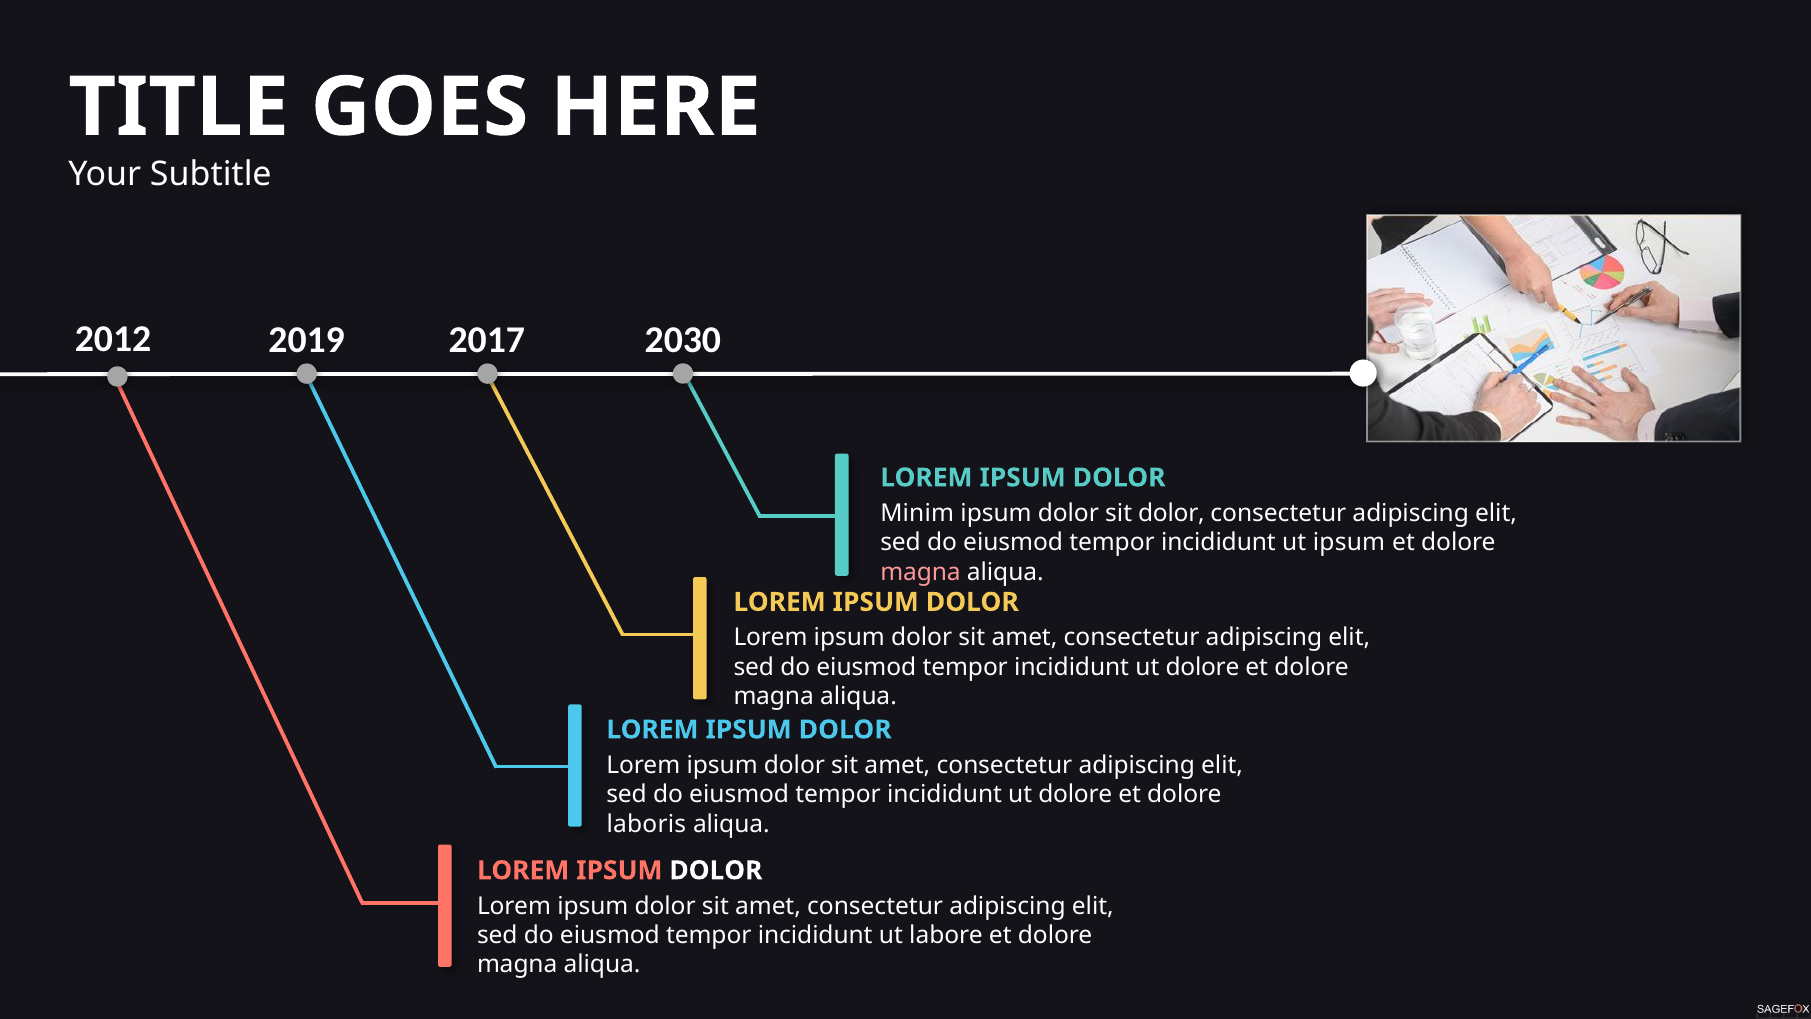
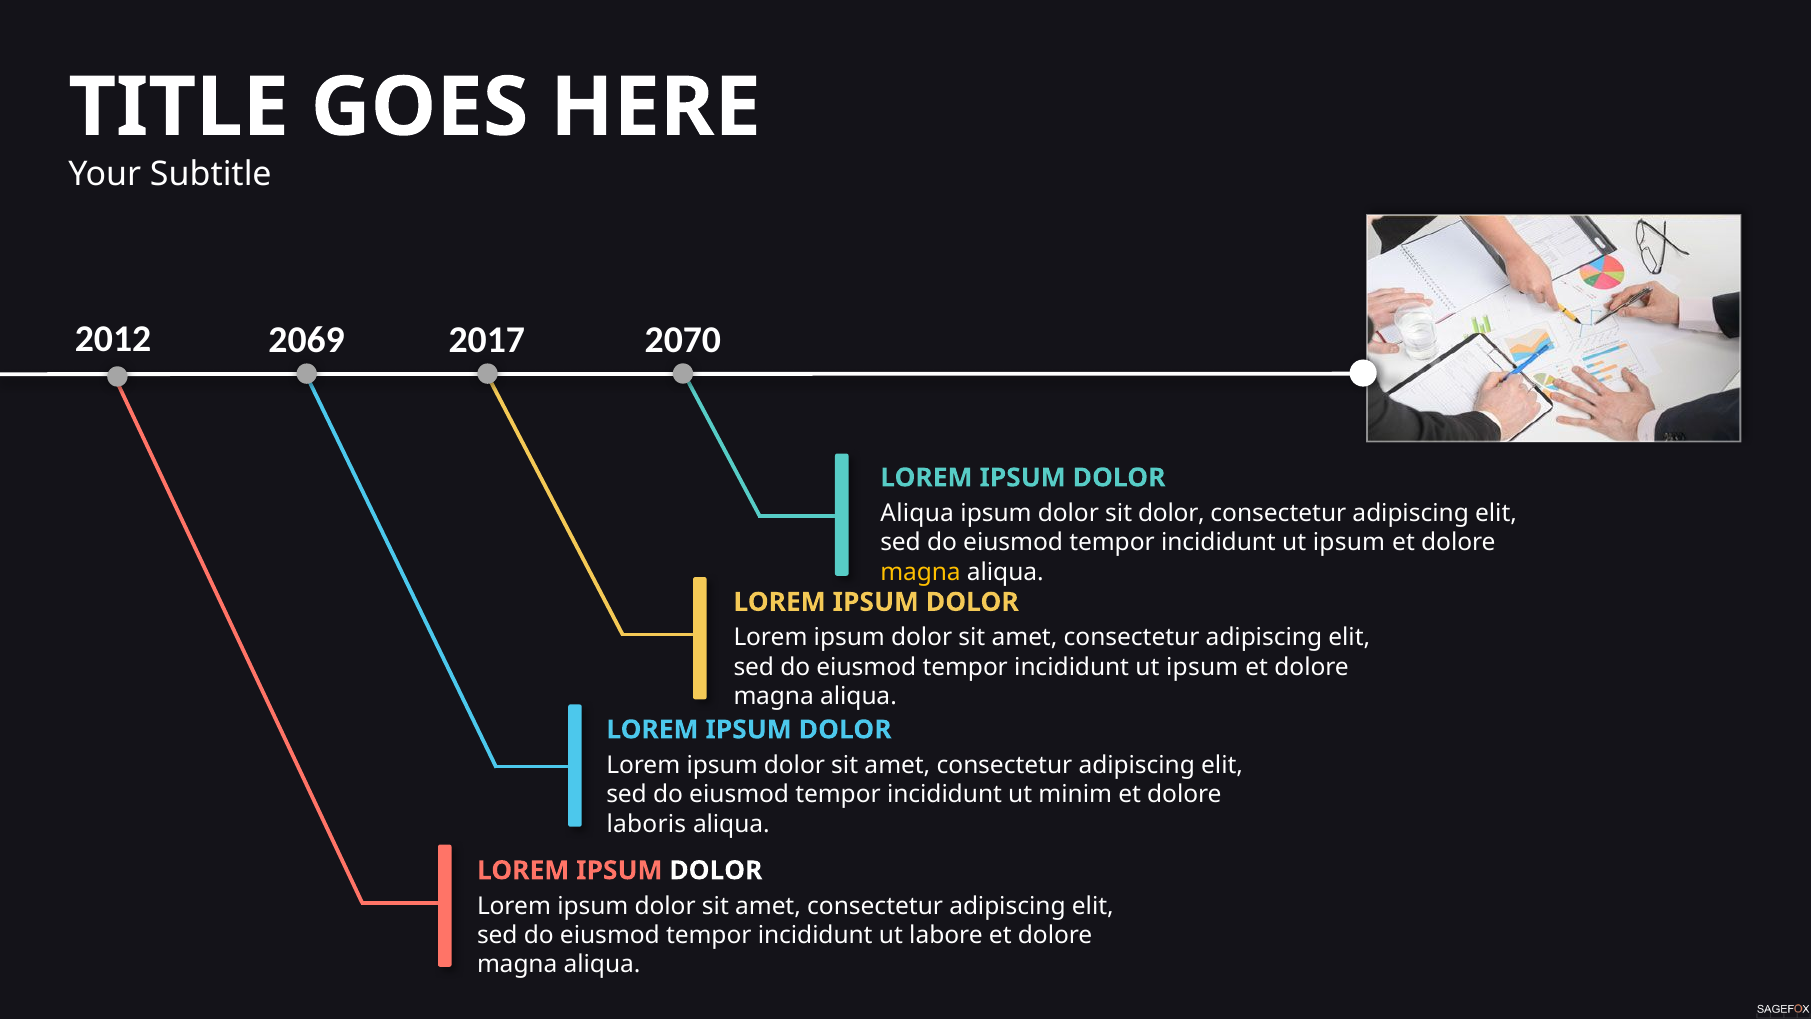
2019: 2019 -> 2069
2030: 2030 -> 2070
Minim at (917, 513): Minim -> Aliqua
magna at (920, 572) colour: pink -> yellow
dolore at (1202, 667): dolore -> ipsum
dolore at (1075, 794): dolore -> minim
